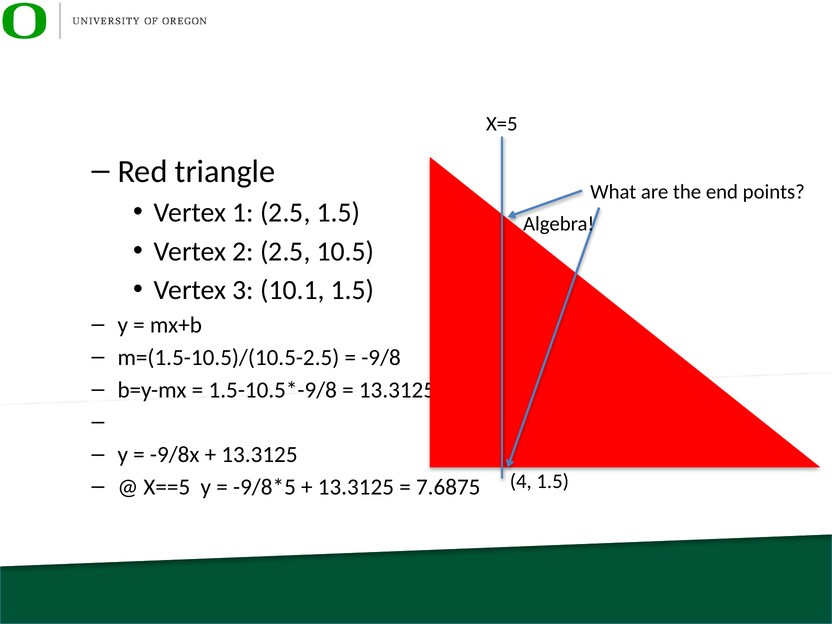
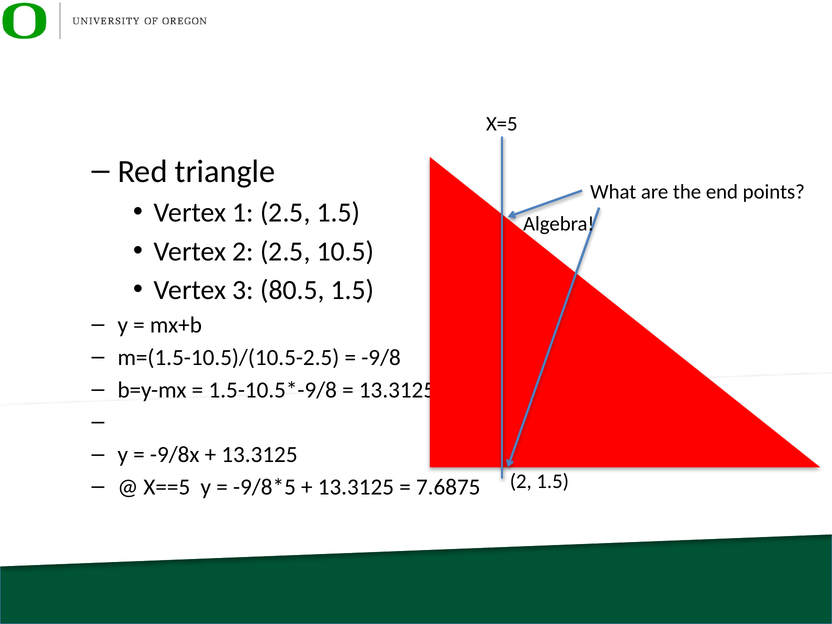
10.1: 10.1 -> 80.5
4 at (521, 481): 4 -> 2
